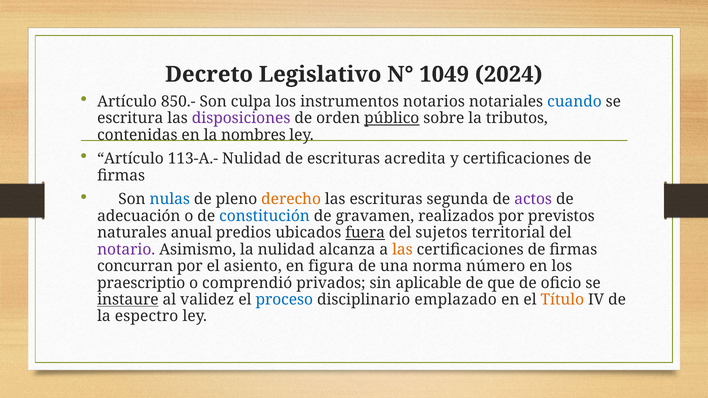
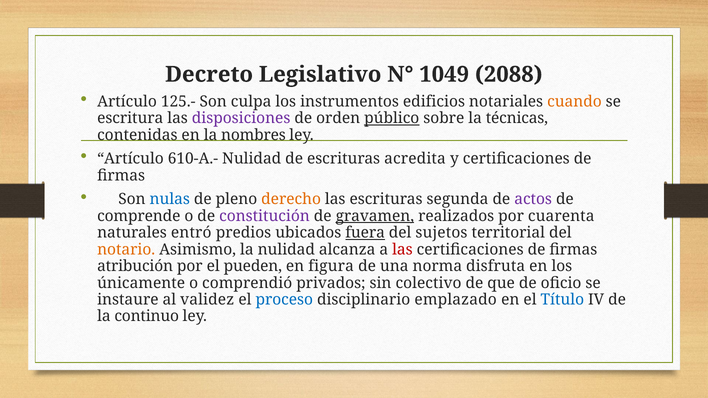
2024: 2024 -> 2088
850.-: 850.- -> 125.-
notarios: notarios -> edificios
cuando colour: blue -> orange
tributos: tributos -> técnicas
113-A.-: 113-A.- -> 610-A.-
adecuación: adecuación -> comprende
constitución colour: blue -> purple
gravamen underline: none -> present
previstos: previstos -> cuarenta
anual: anual -> entró
notario colour: purple -> orange
las at (402, 250) colour: orange -> red
concurran: concurran -> atribución
asiento: asiento -> pueden
número: número -> disfruta
praescriptio: praescriptio -> únicamente
aplicable: aplicable -> colectivo
instaure underline: present -> none
Título colour: orange -> blue
espectro: espectro -> continuo
